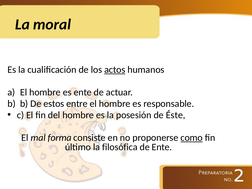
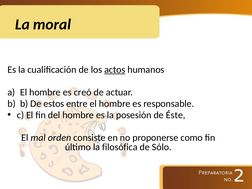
es ente: ente -> creó
forma: forma -> orden
como underline: present -> none
de Ente: Ente -> Sólo
